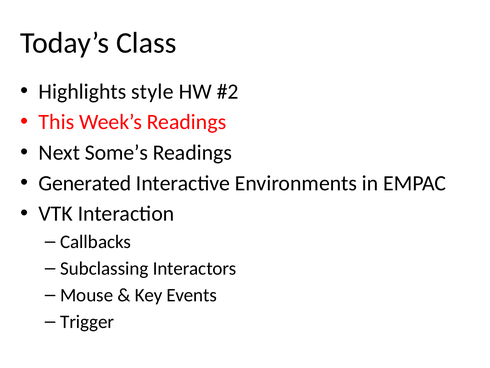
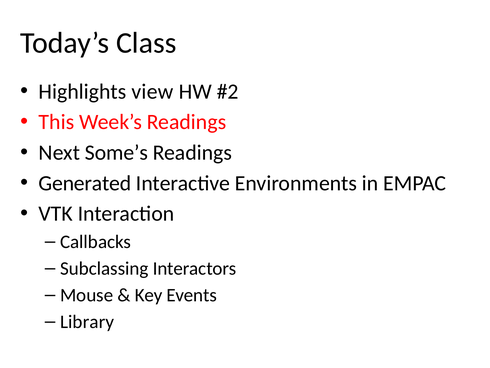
style: style -> view
Trigger: Trigger -> Library
